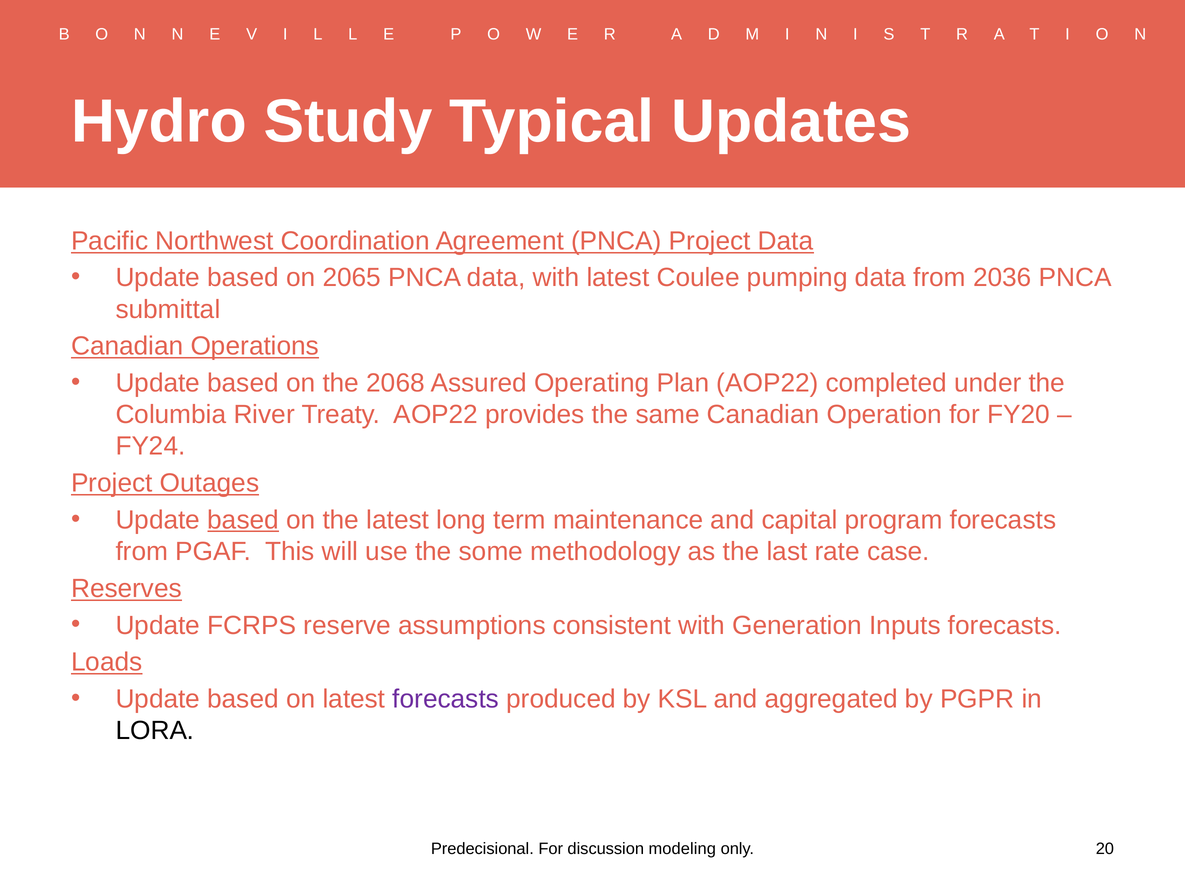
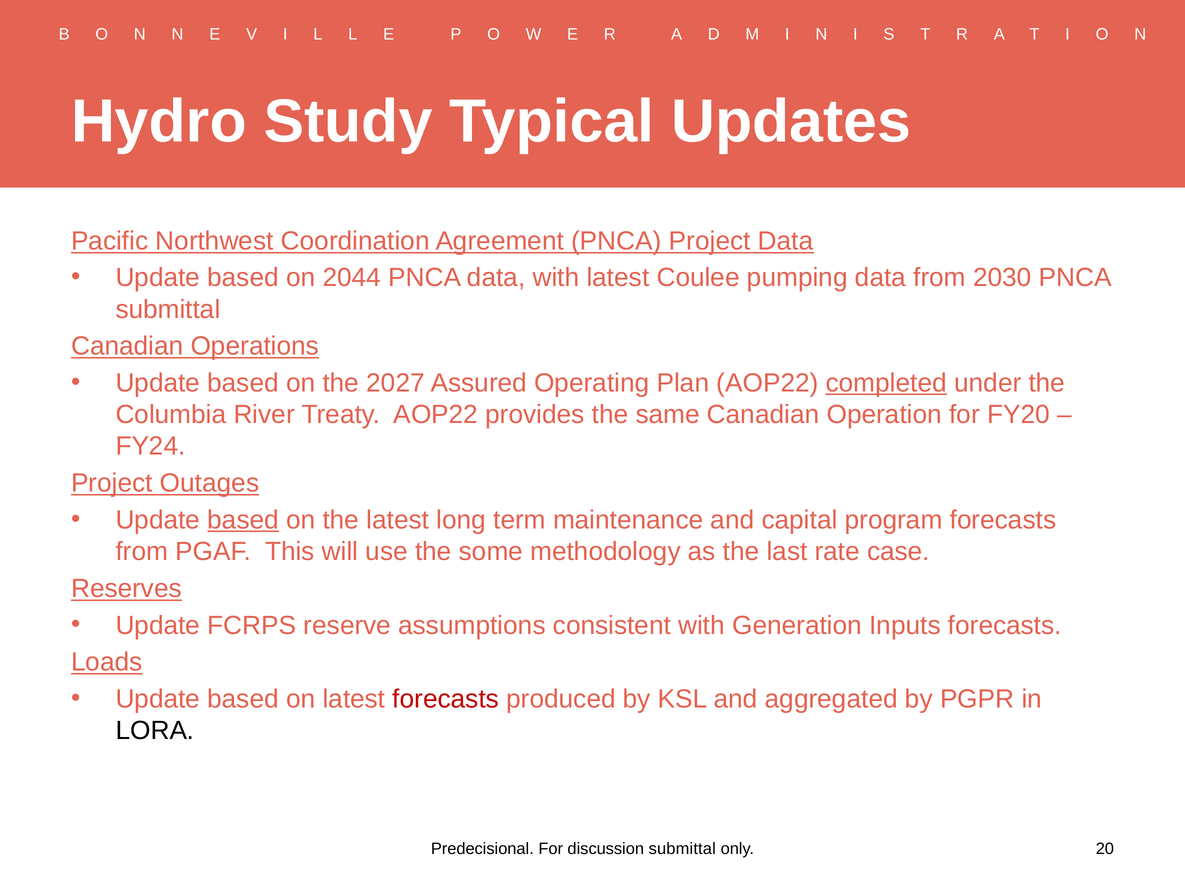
2065: 2065 -> 2044
2036: 2036 -> 2030
2068: 2068 -> 2027
completed underline: none -> present
forecasts at (446, 699) colour: purple -> red
discussion modeling: modeling -> submittal
